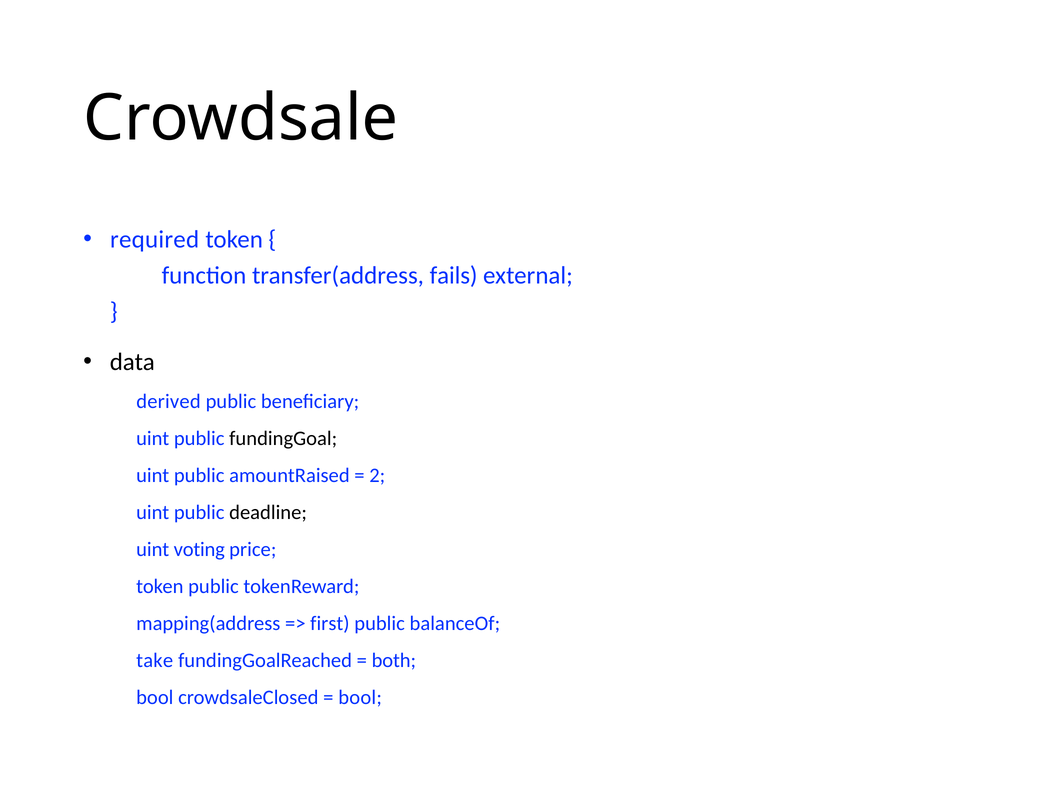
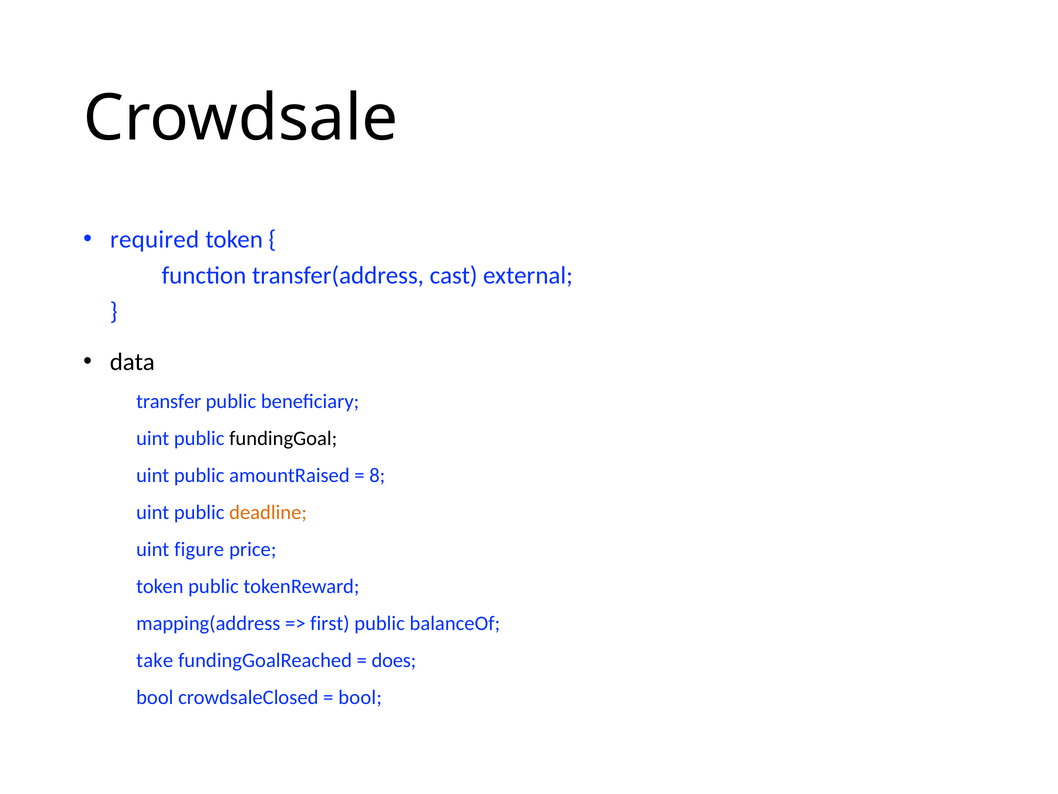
fails: fails -> cast
derived: derived -> transfer
2: 2 -> 8
deadline colour: black -> orange
voting: voting -> figure
both: both -> does
